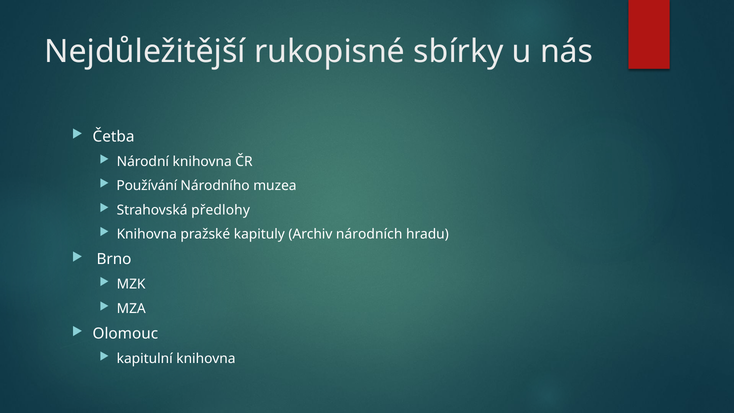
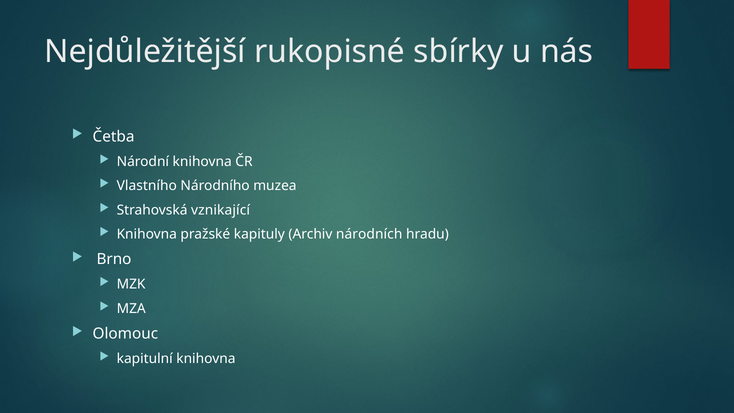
Používání: Používání -> Vlastního
předlohy: předlohy -> vznikající
